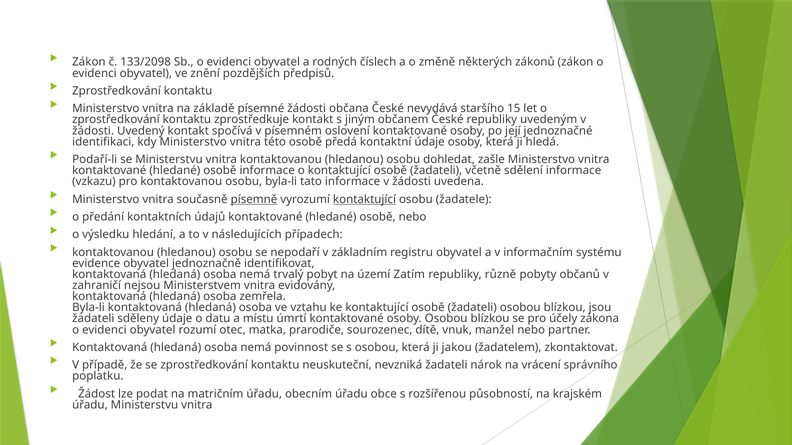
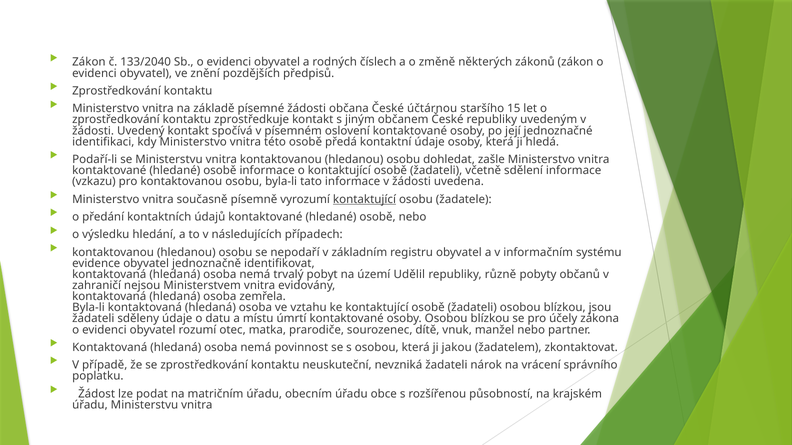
133/2098: 133/2098 -> 133/2040
nevydává: nevydává -> účtárnou
písemně underline: present -> none
Zatím: Zatím -> Udělil
